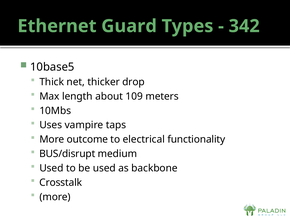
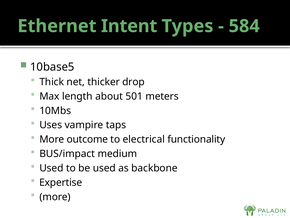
Guard: Guard -> Intent
342: 342 -> 584
109: 109 -> 501
BUS/disrupt: BUS/disrupt -> BUS/impact
Crosstalk: Crosstalk -> Expertise
